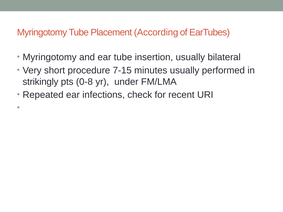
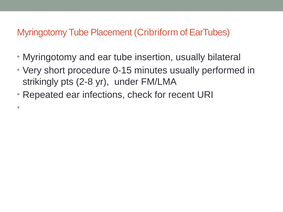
According: According -> Cribriform
7-15: 7-15 -> 0-15
0-8: 0-8 -> 2-8
